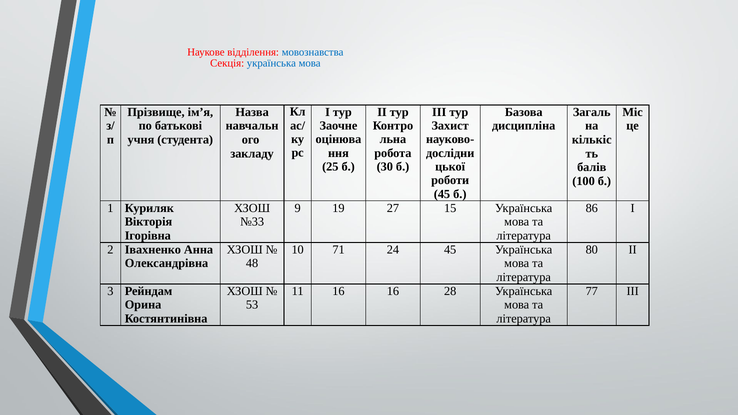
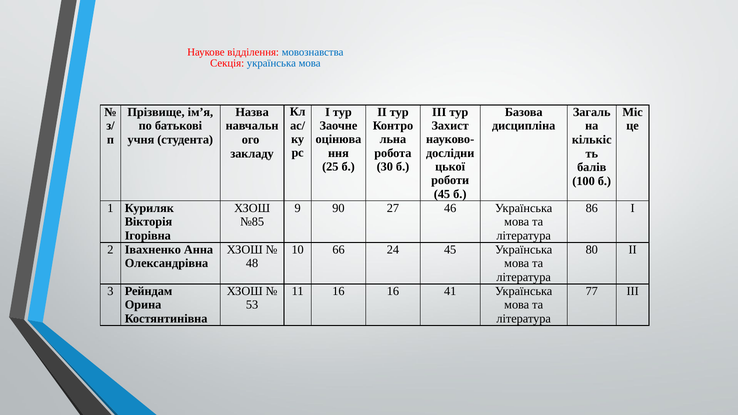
19: 19 -> 90
15: 15 -> 46
№33: №33 -> №85
71: 71 -> 66
28: 28 -> 41
